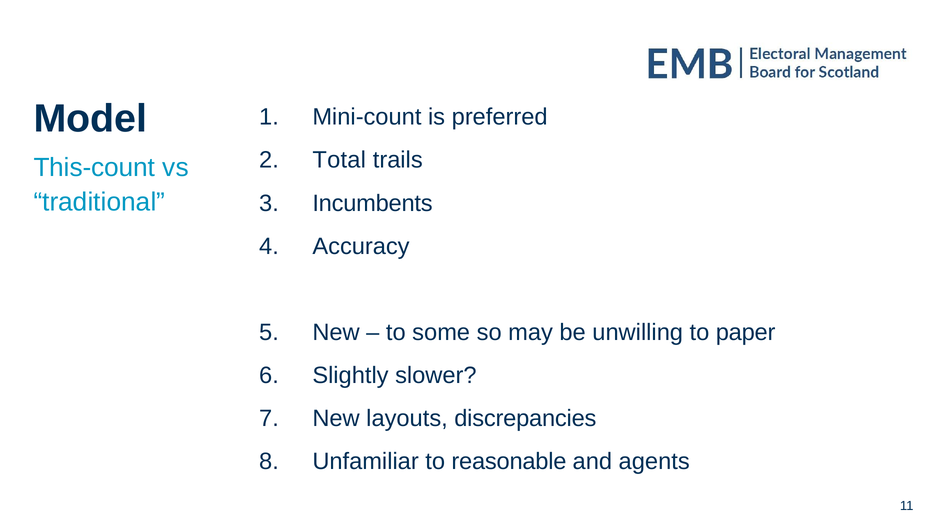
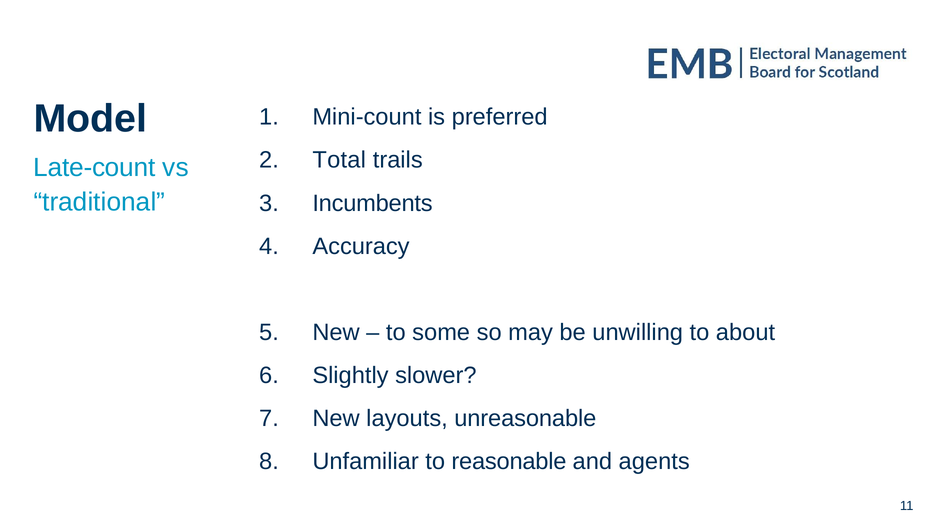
This-count: This-count -> Late-count
paper: paper -> about
discrepancies: discrepancies -> unreasonable
